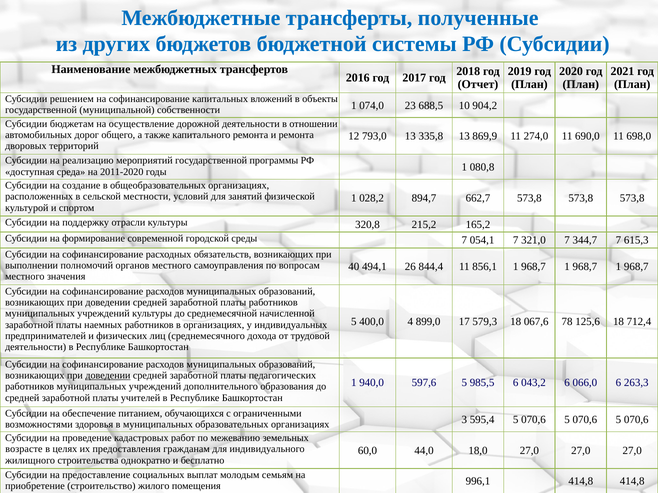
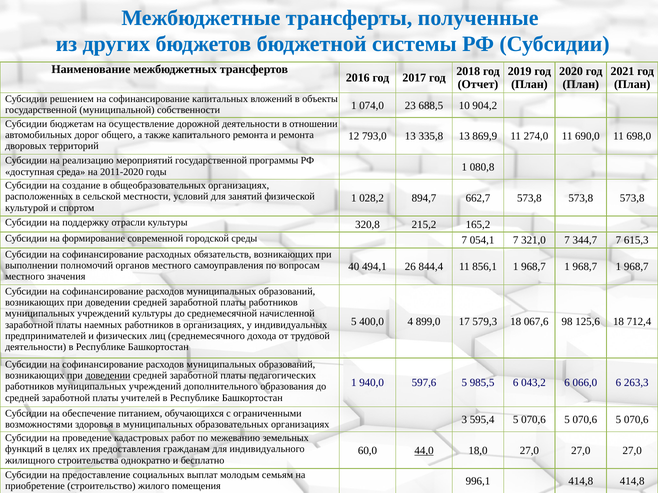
78: 78 -> 98
возрасте: возрасте -> функций
44,0 underline: none -> present
